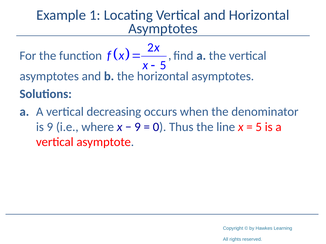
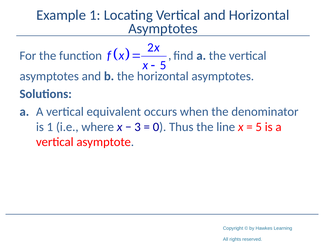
decreasing: decreasing -> equivalent
is 9: 9 -> 1
9 at (138, 127): 9 -> 3
